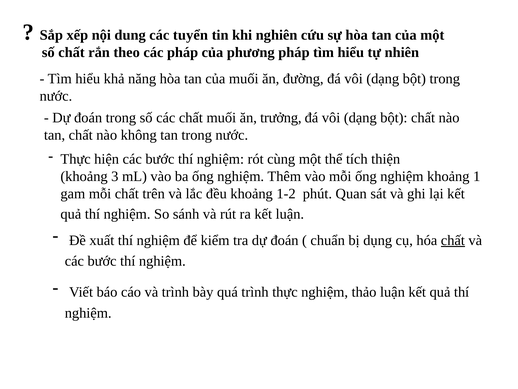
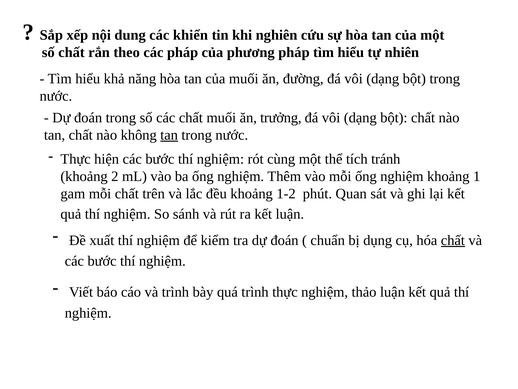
tuyển: tuyển -> khiển
tan at (169, 135) underline: none -> present
thiện: thiện -> tránh
3: 3 -> 2
